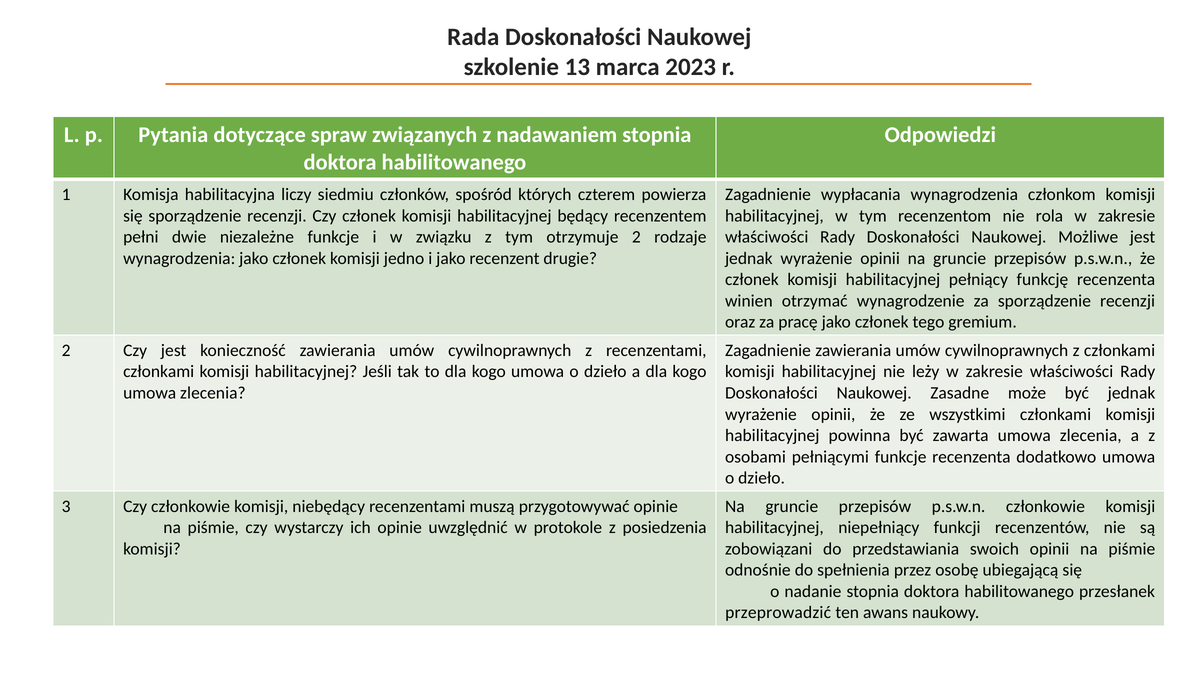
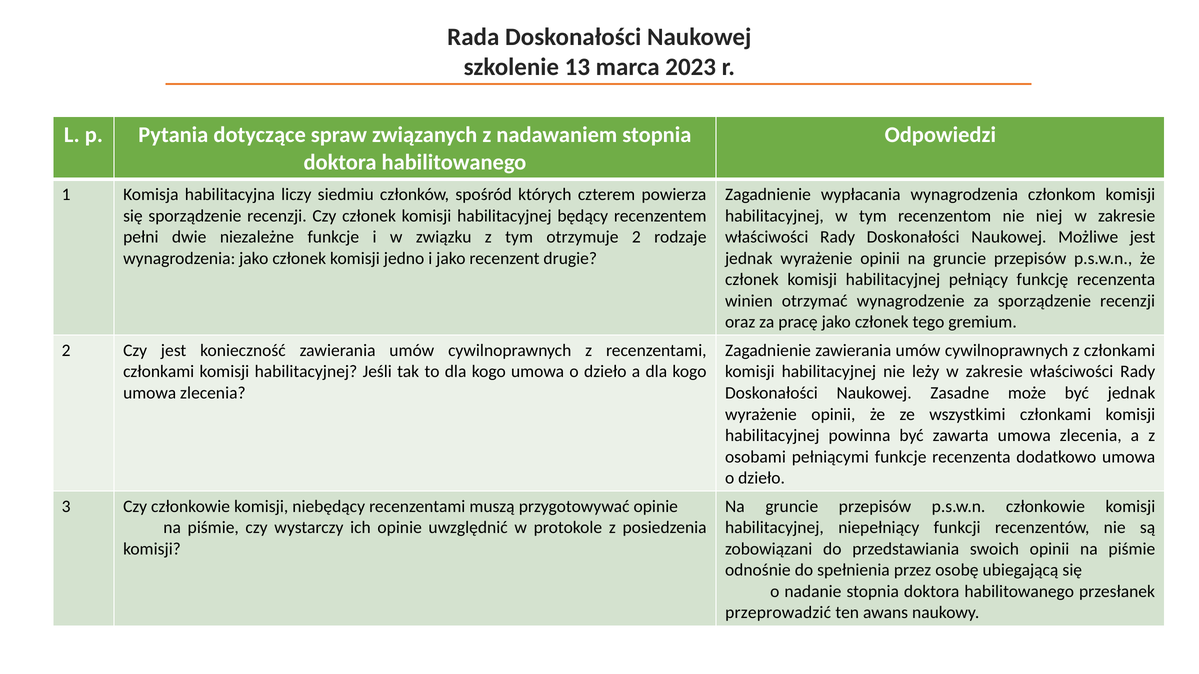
rola: rola -> niej
